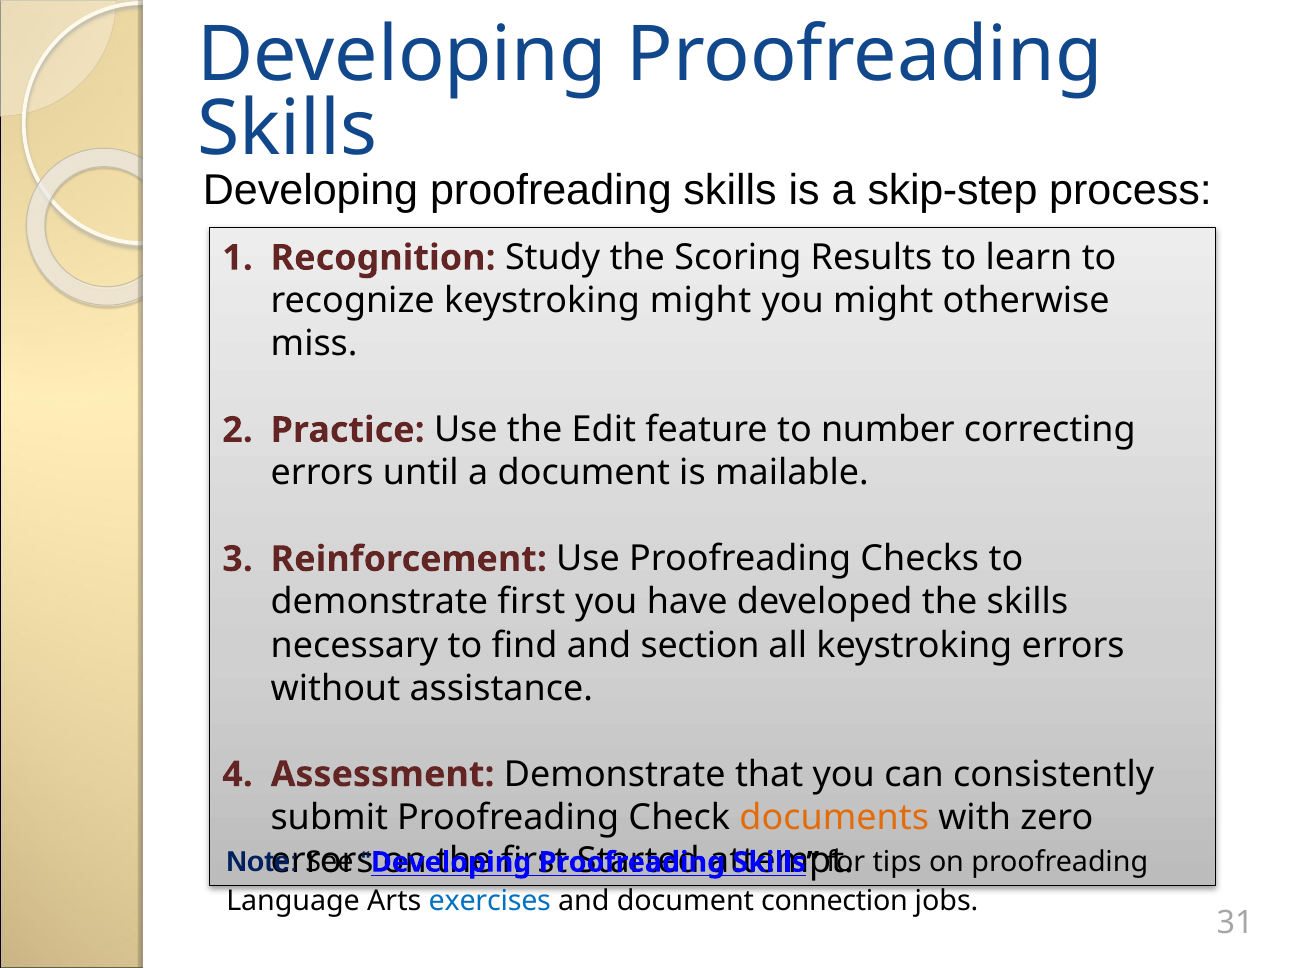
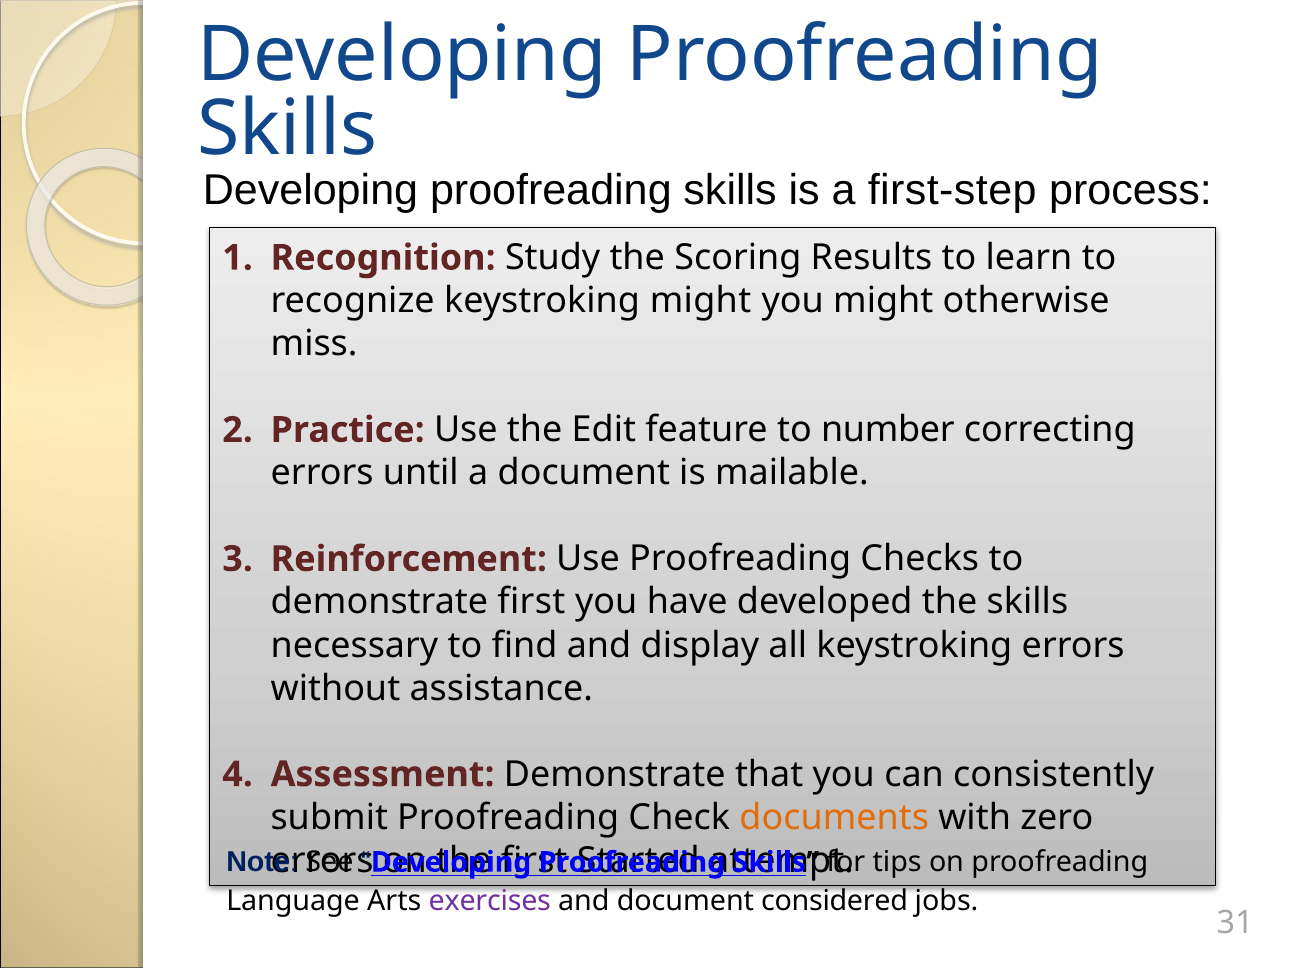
skip-step: skip-step -> first-step
section: section -> display
exercises colour: blue -> purple
connection: connection -> considered
